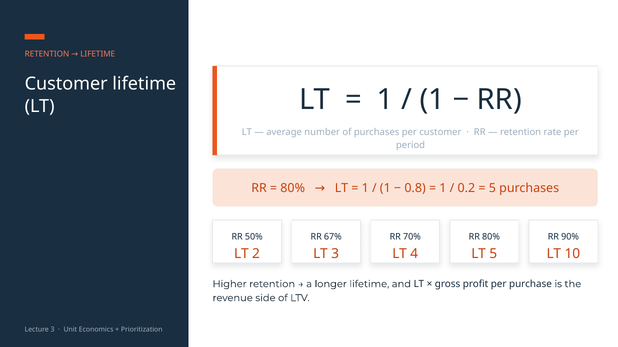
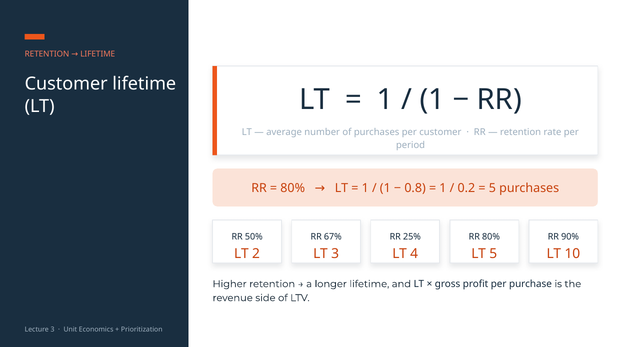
70%: 70% -> 25%
